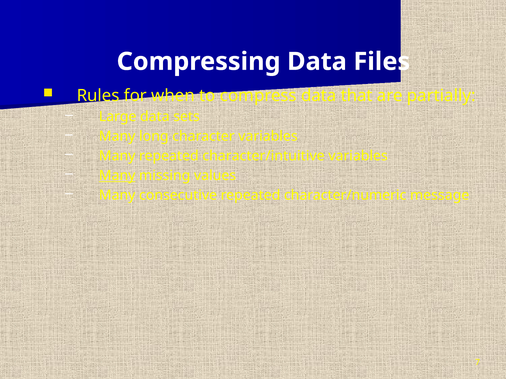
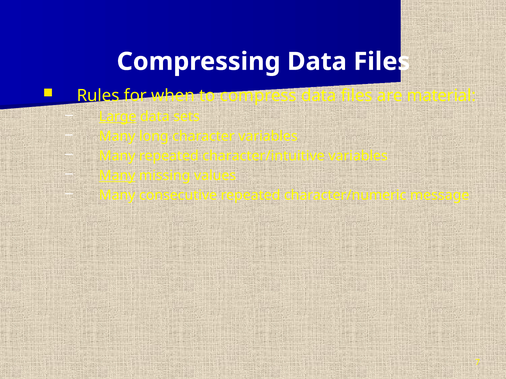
compress data that: that -> files
partially: partially -> material
Large underline: none -> present
